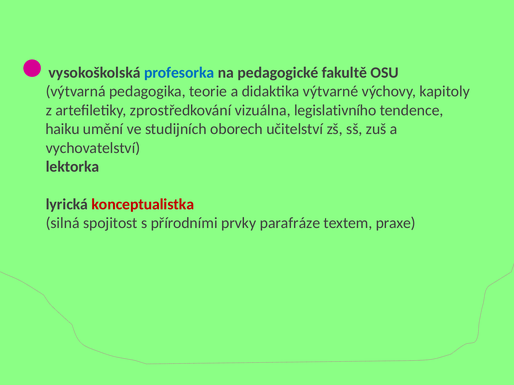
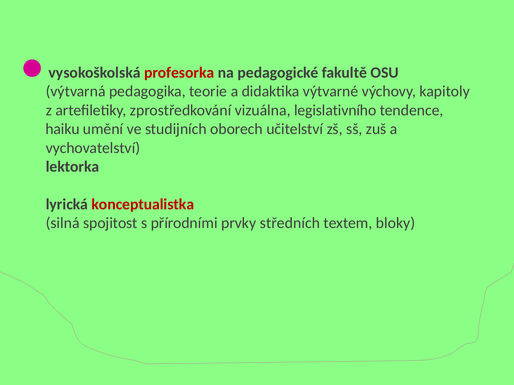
profesorka colour: blue -> red
parafráze: parafráze -> středních
praxe: praxe -> bloky
